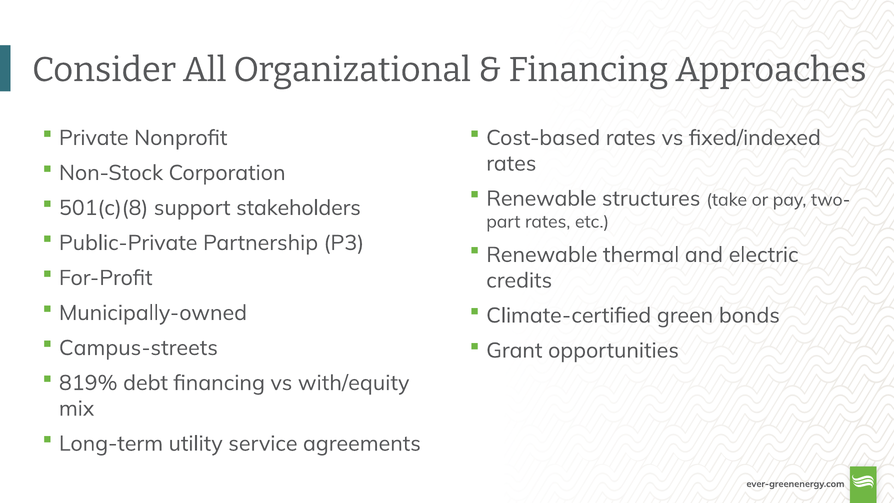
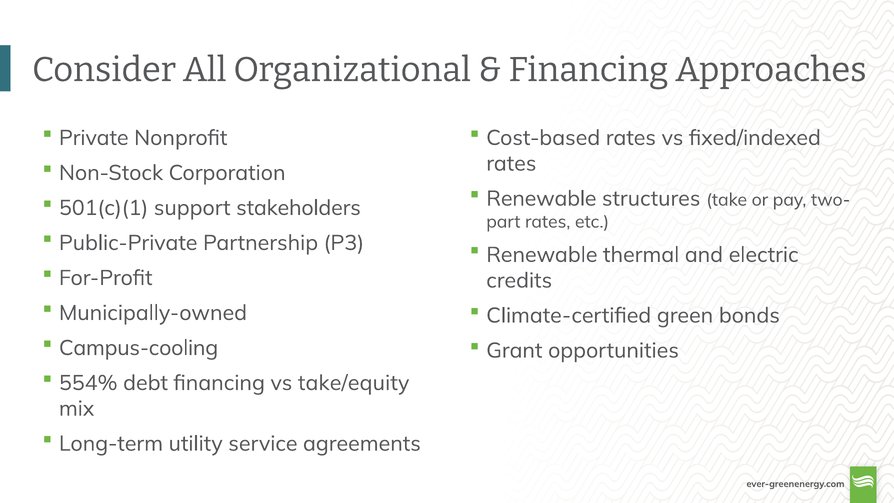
501(c)(8: 501(c)(8 -> 501(c)(1
Campus-streets: Campus-streets -> Campus-cooling
819%: 819% -> 554%
with/equity: with/equity -> take/equity
